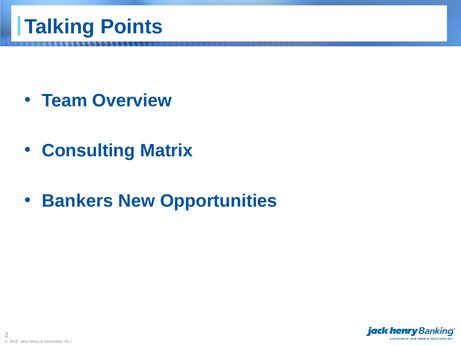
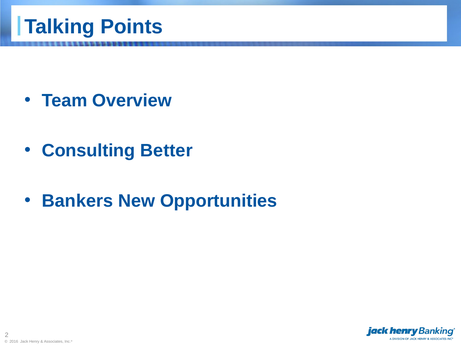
Matrix: Matrix -> Better
